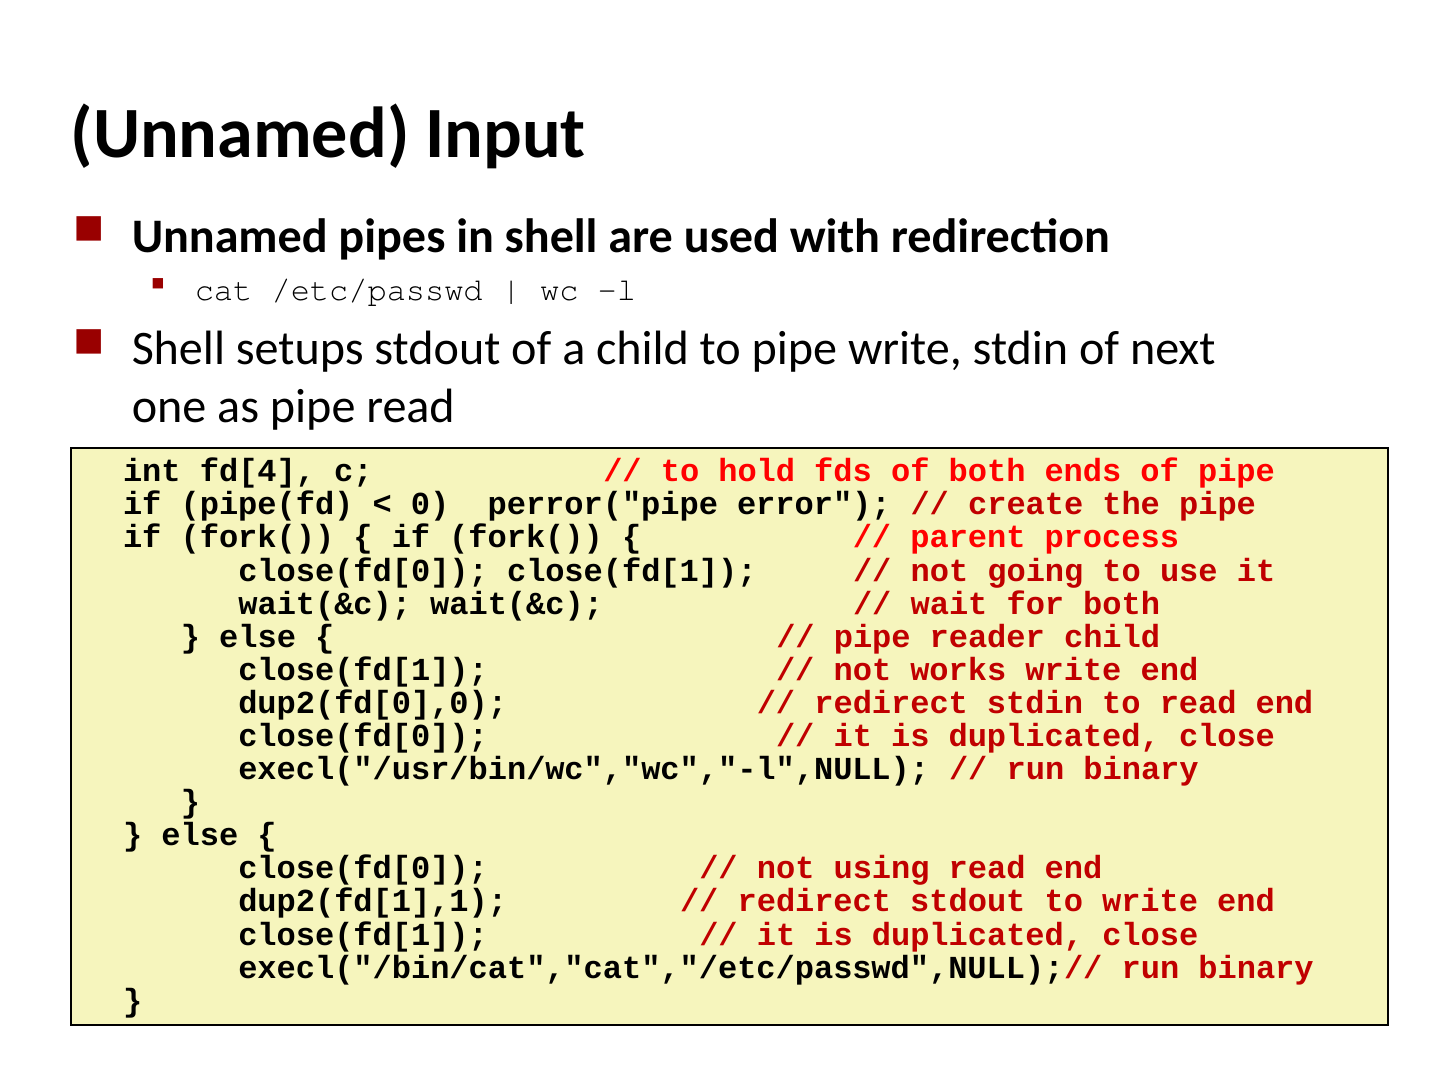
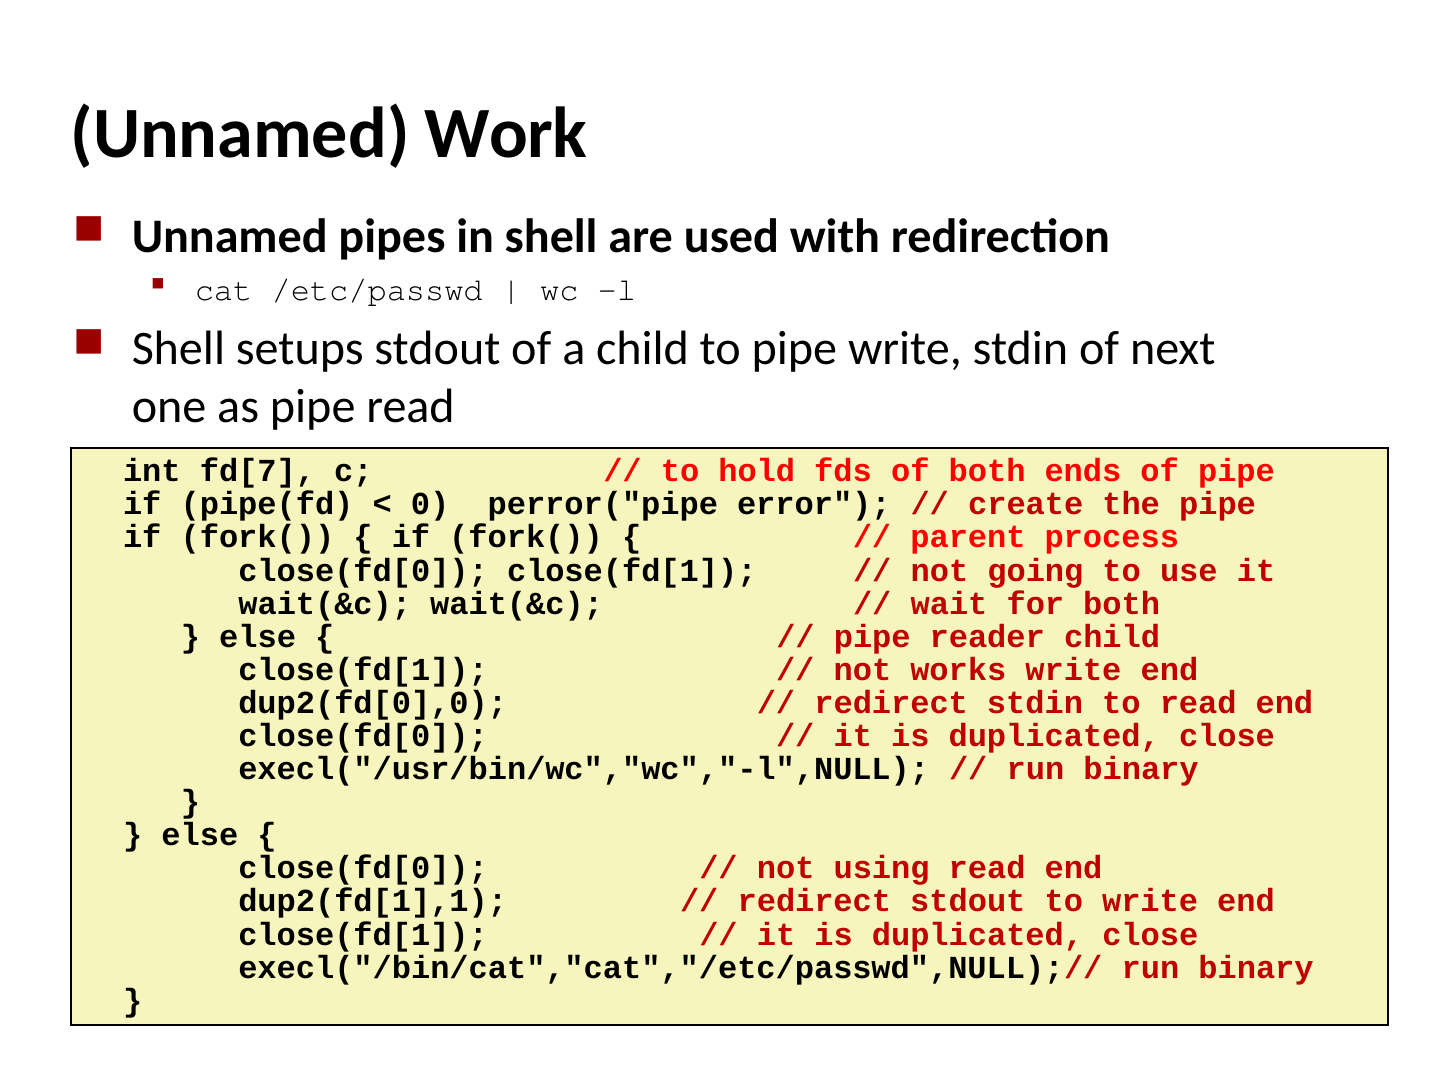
Input: Input -> Work
fd[4: fd[4 -> fd[7
